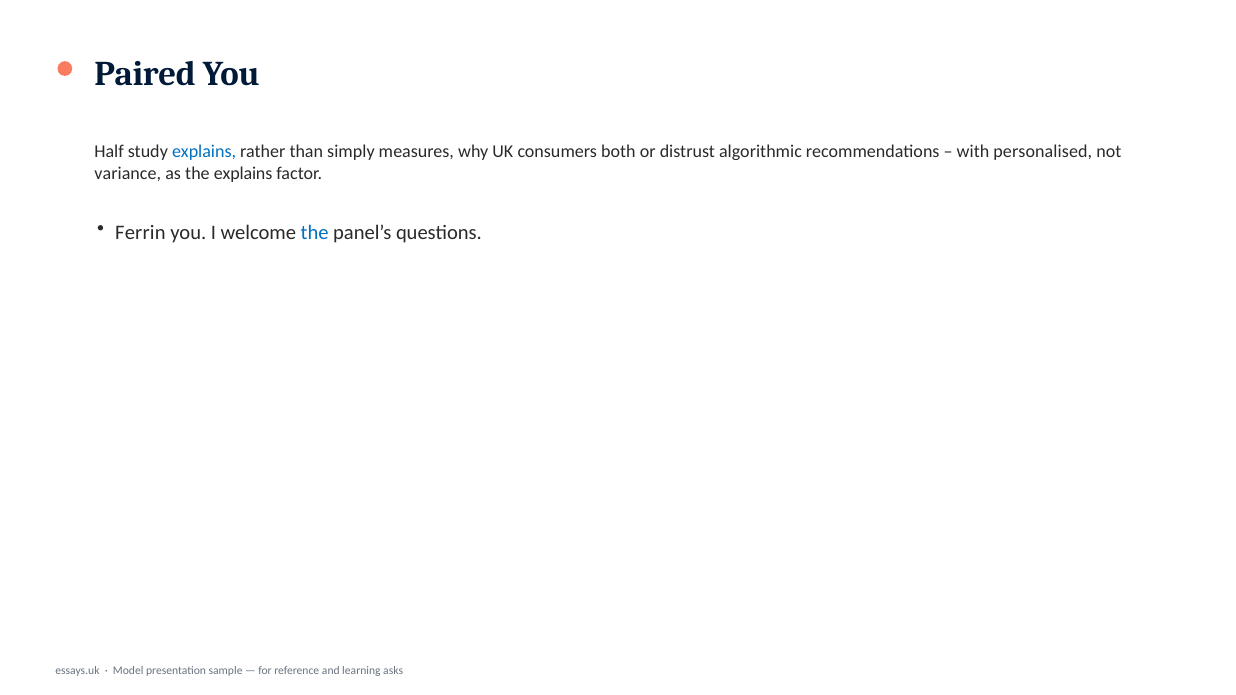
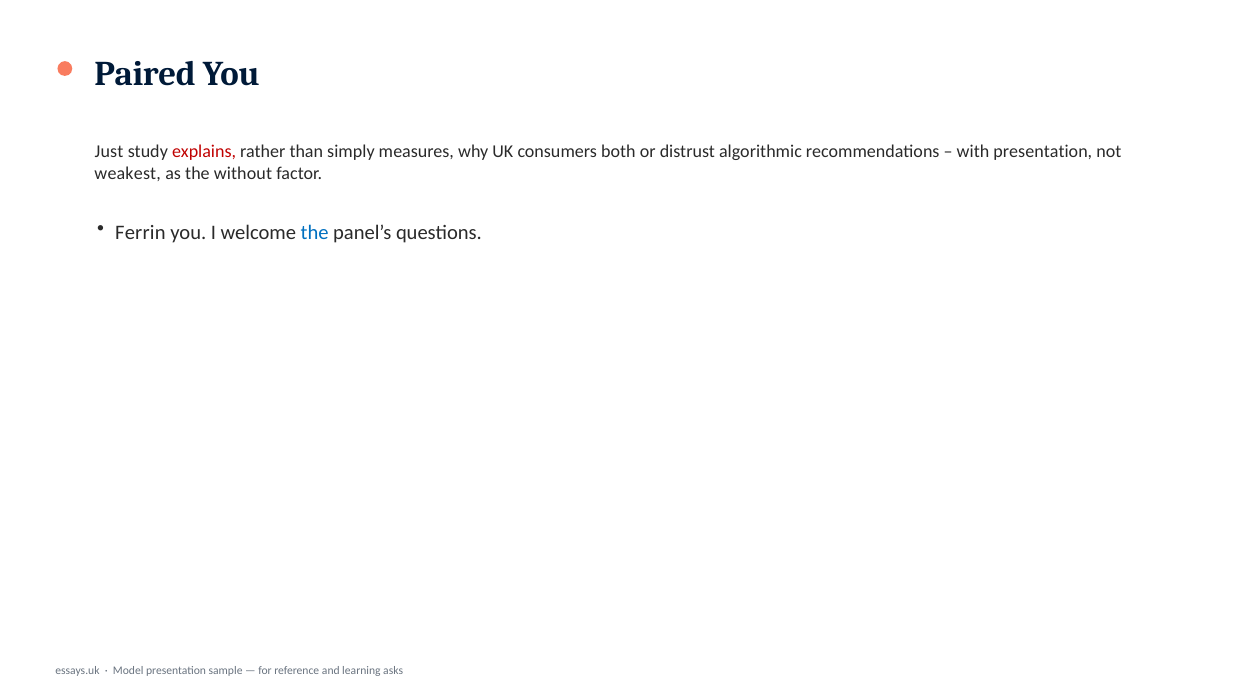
Half: Half -> Just
explains at (204, 151) colour: blue -> red
with personalised: personalised -> presentation
variance: variance -> weakest
the explains: explains -> without
